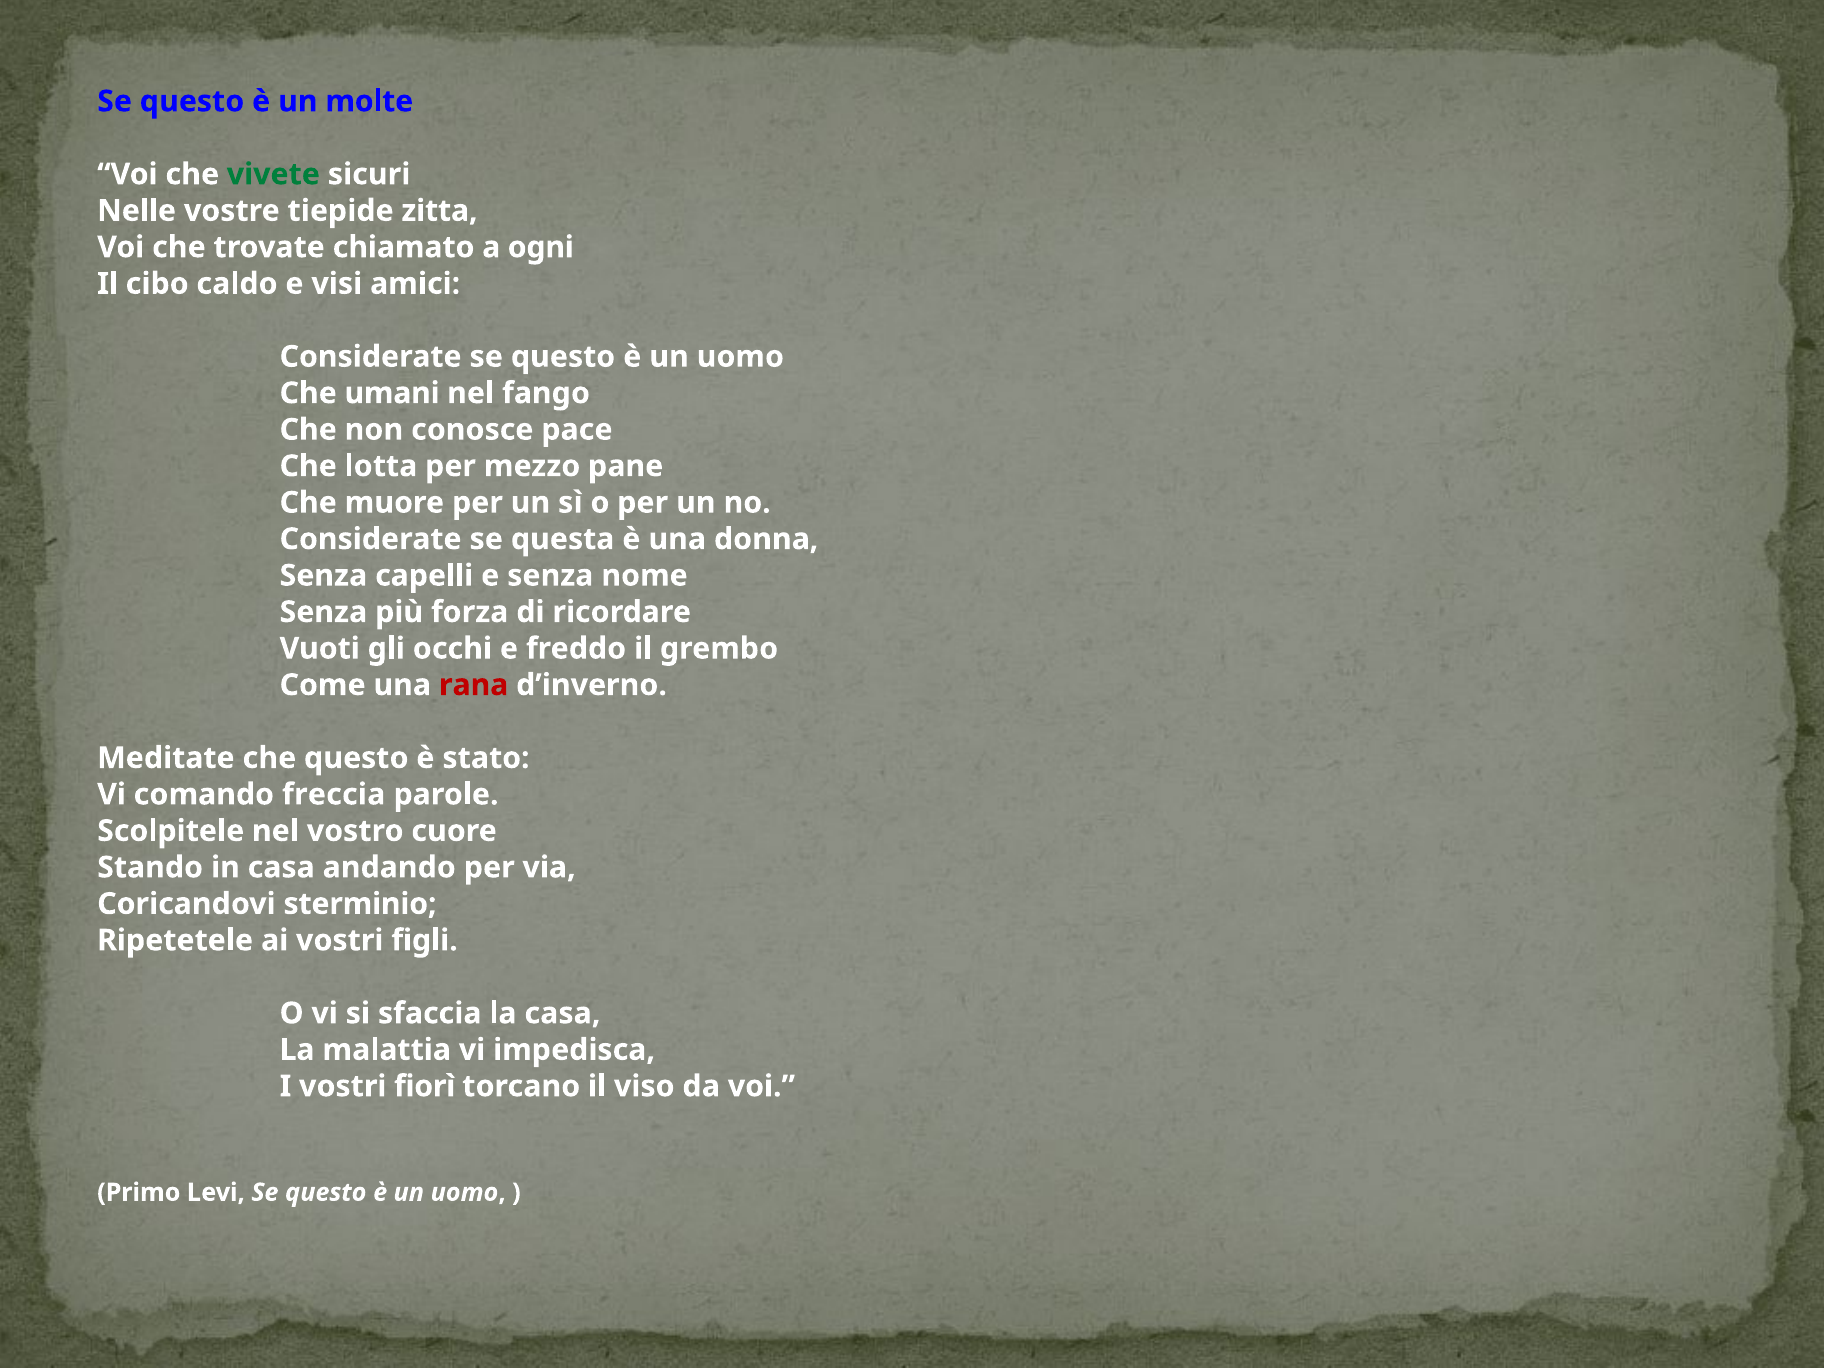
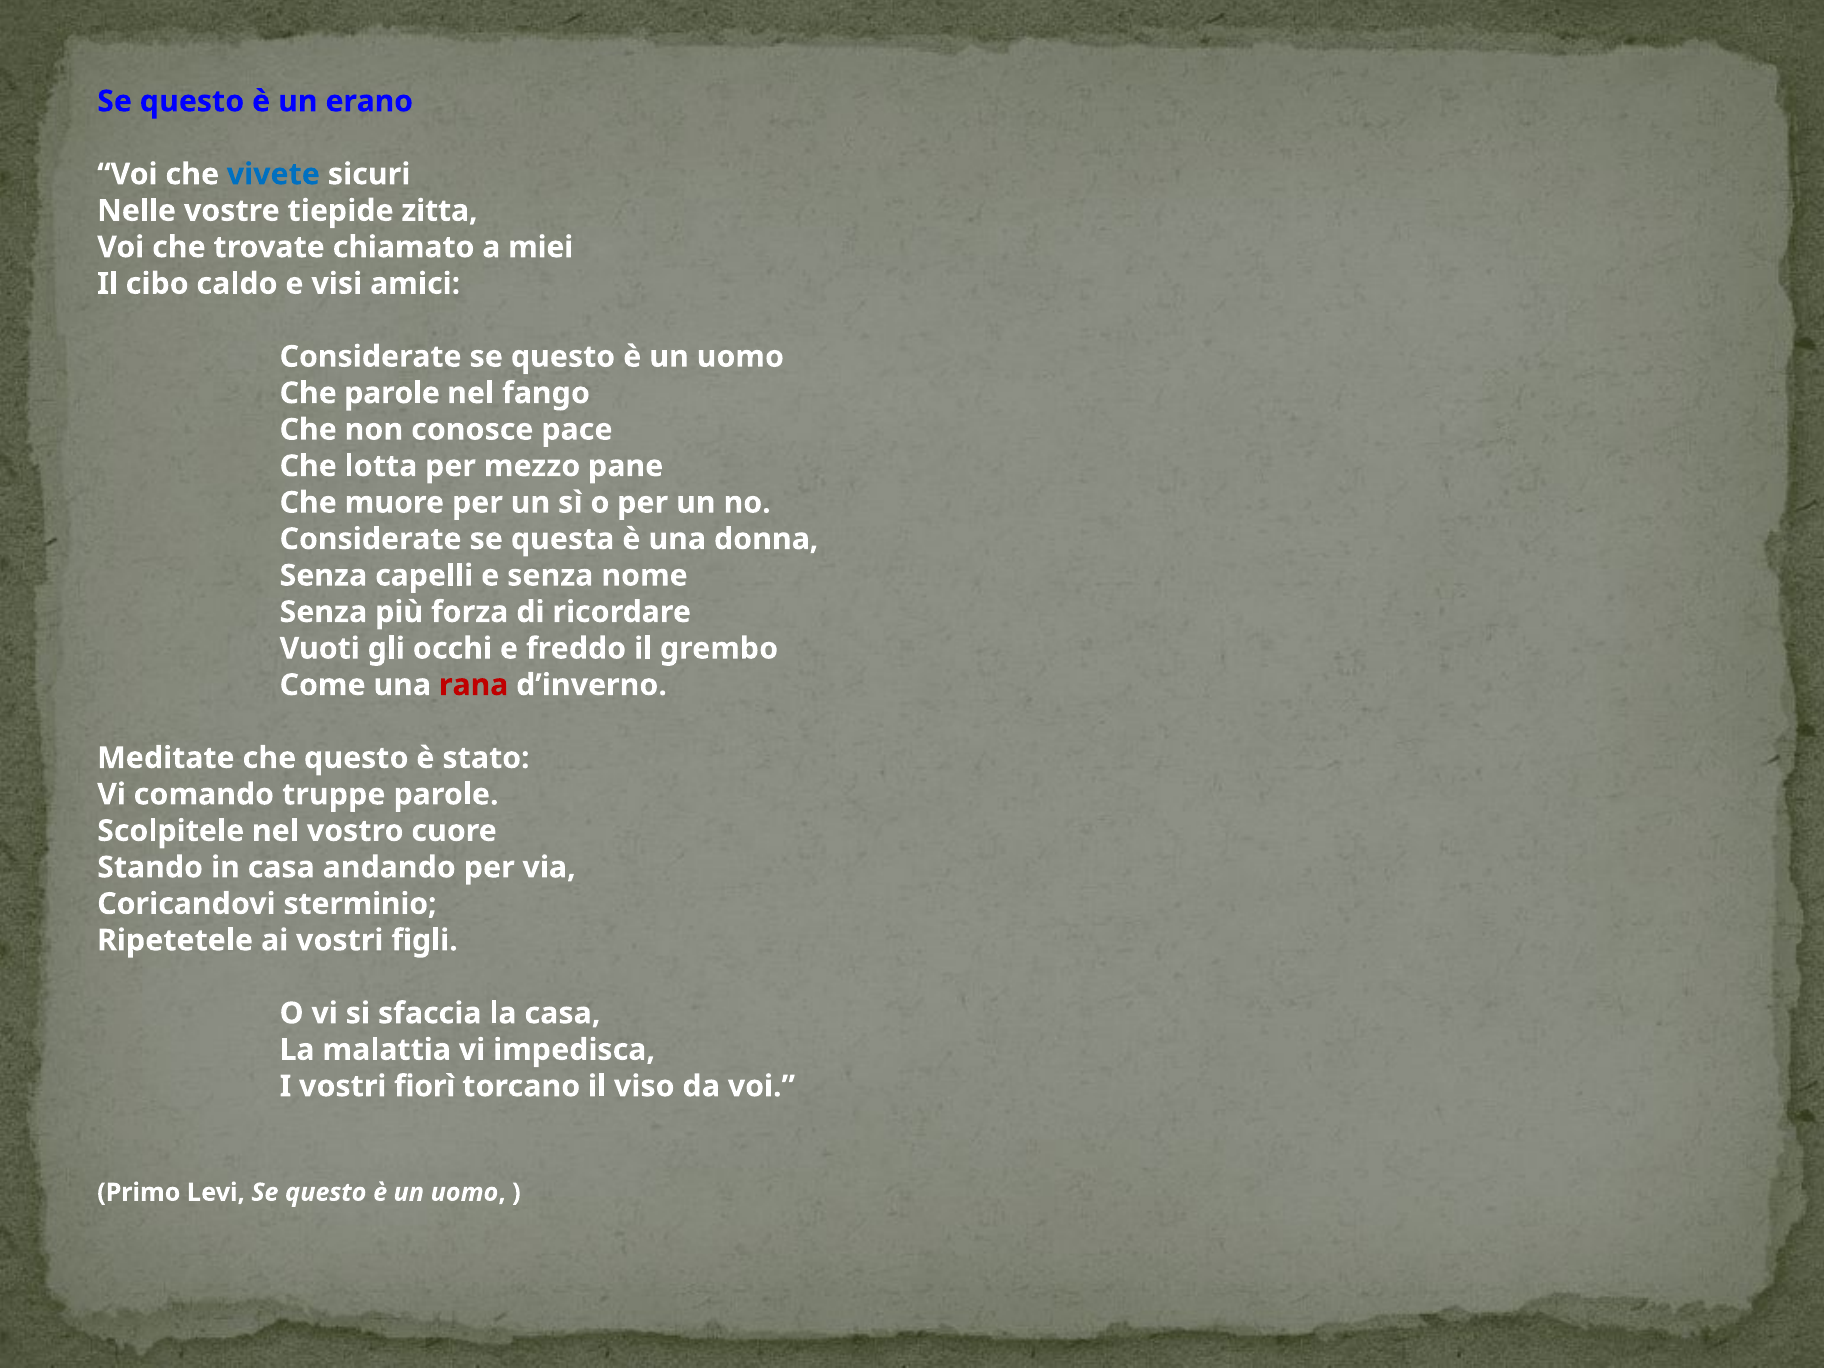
molte: molte -> erano
vivete colour: green -> blue
ogni: ogni -> miei
Che umani: umani -> parole
freccia: freccia -> truppe
